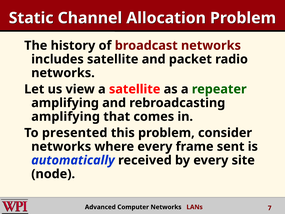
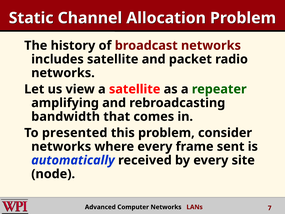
amplifying at (66, 116): amplifying -> bandwidth
